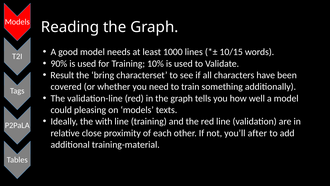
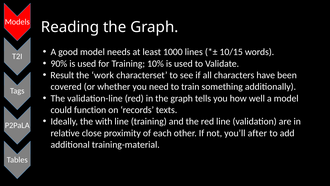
bring: bring -> work
pleasing: pleasing -> function
on models: models -> records
